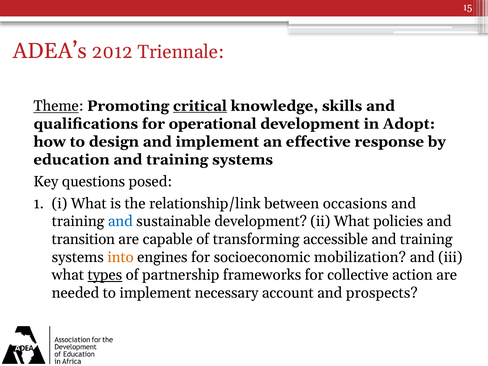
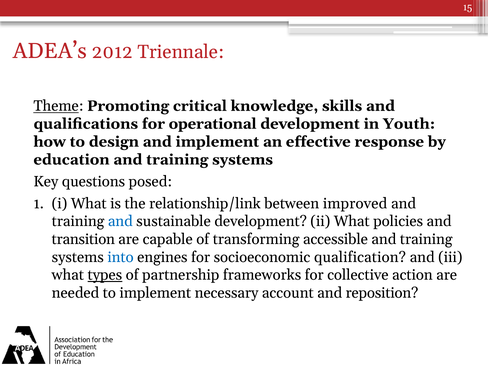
critical underline: present -> none
Adopt: Adopt -> Youth
occasions: occasions -> improved
into colour: orange -> blue
mobilization: mobilization -> qualification
prospects: prospects -> reposition
